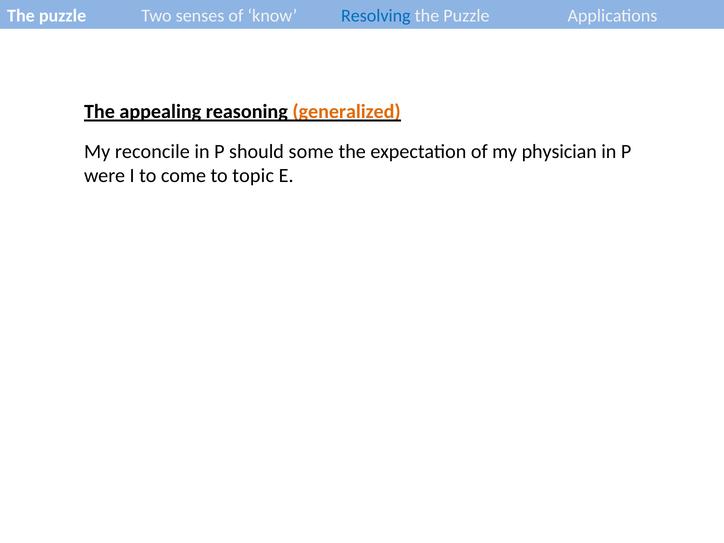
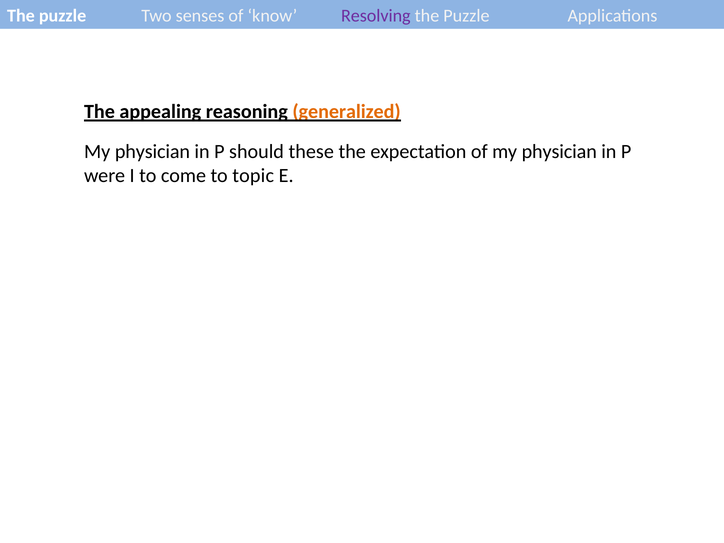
Resolving colour: blue -> purple
reconcile at (152, 152): reconcile -> physician
some: some -> these
